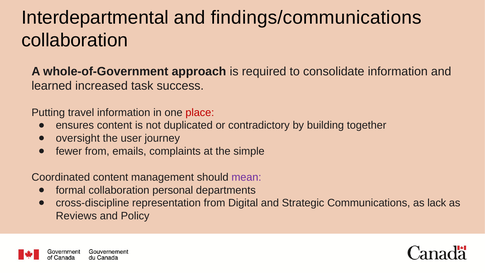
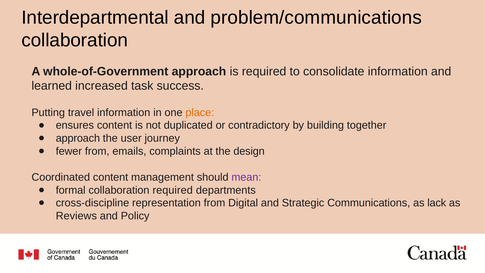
findings/communications: findings/communications -> problem/communications
place colour: red -> orange
oversight at (78, 138): oversight -> approach
simple: simple -> design
collaboration personal: personal -> required
